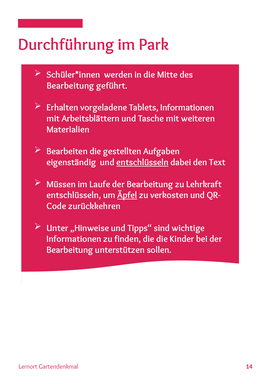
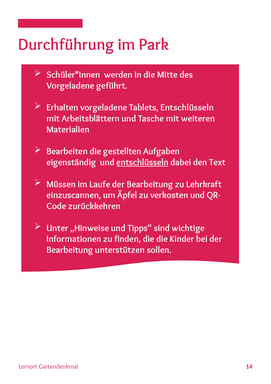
Bearbeitung at (70, 85): Bearbeitung -> Vorgeladene
Tablets Informationen: Informationen -> Entschlüsseln
entschlüsseln at (74, 195): entschlüsseln -> einzuscannen
Äpfel underline: present -> none
